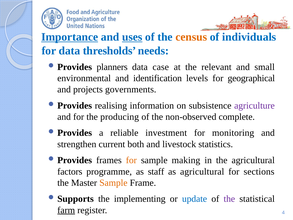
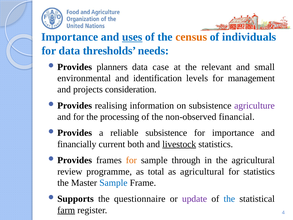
Importance at (70, 37) underline: present -> none
geographical: geographical -> management
governments: governments -> consideration
producing: producing -> processing
complete: complete -> financial
reliable investment: investment -> subsistence
for monitoring: monitoring -> importance
strengthen: strengthen -> financially
livestock underline: none -> present
making: making -> through
factors: factors -> review
staff: staff -> total
for sections: sections -> statistics
Sample at (113, 183) colour: orange -> blue
implementing: implementing -> questionnaire
update colour: blue -> purple
the at (229, 199) colour: purple -> blue
